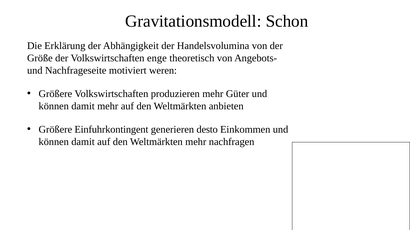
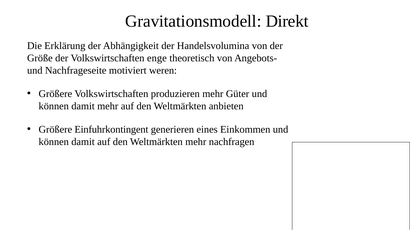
Schon: Schon -> Direkt
desto: desto -> eines
